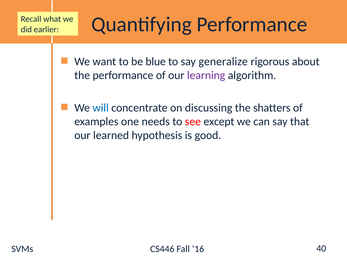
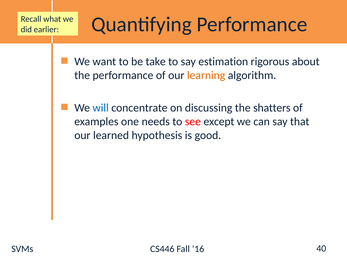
blue: blue -> take
generalize: generalize -> estimation
learning colour: purple -> orange
